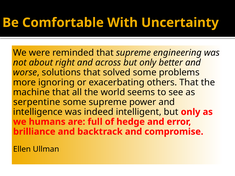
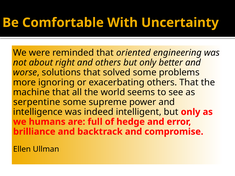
that supreme: supreme -> oriented
and across: across -> others
